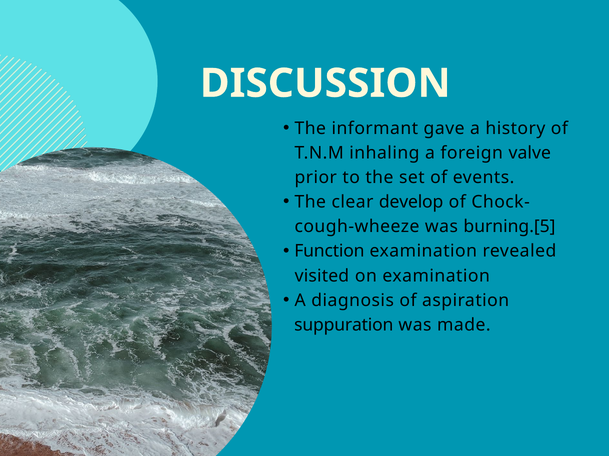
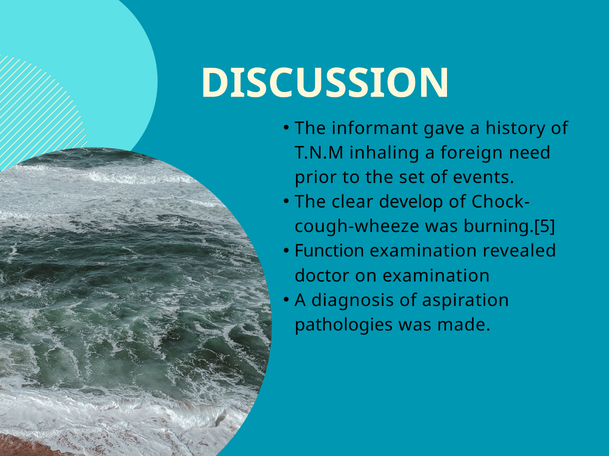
valve: valve -> need
visited: visited -> doctor
suppuration: suppuration -> pathologies
